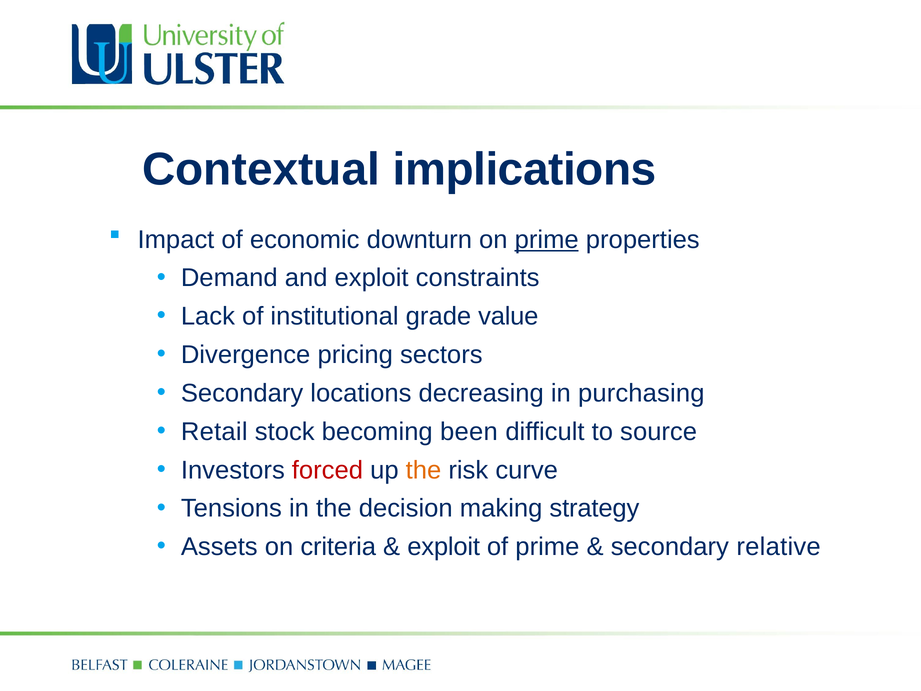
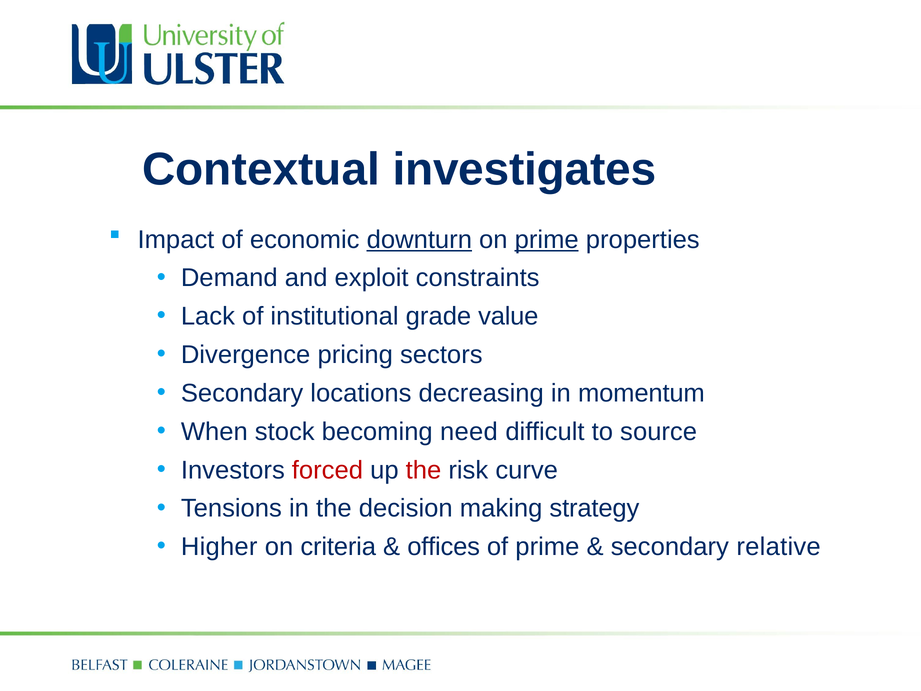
implications: implications -> investigates
downturn underline: none -> present
purchasing: purchasing -> momentum
Retail: Retail -> When
been: been -> need
the at (423, 470) colour: orange -> red
Assets: Assets -> Higher
exploit at (444, 547): exploit -> offices
